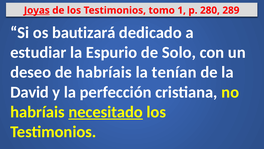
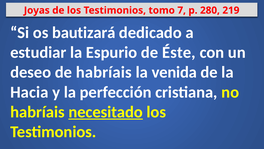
Joyas underline: present -> none
1: 1 -> 7
289: 289 -> 219
Solo: Solo -> Éste
tenían: tenían -> venida
David: David -> Hacia
